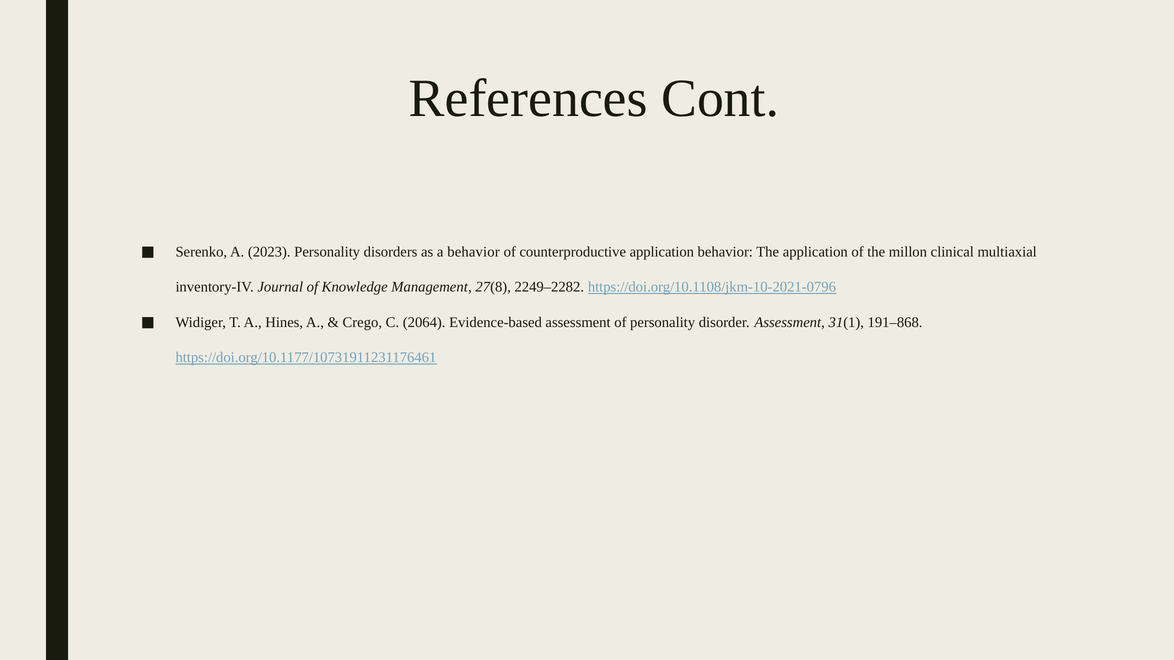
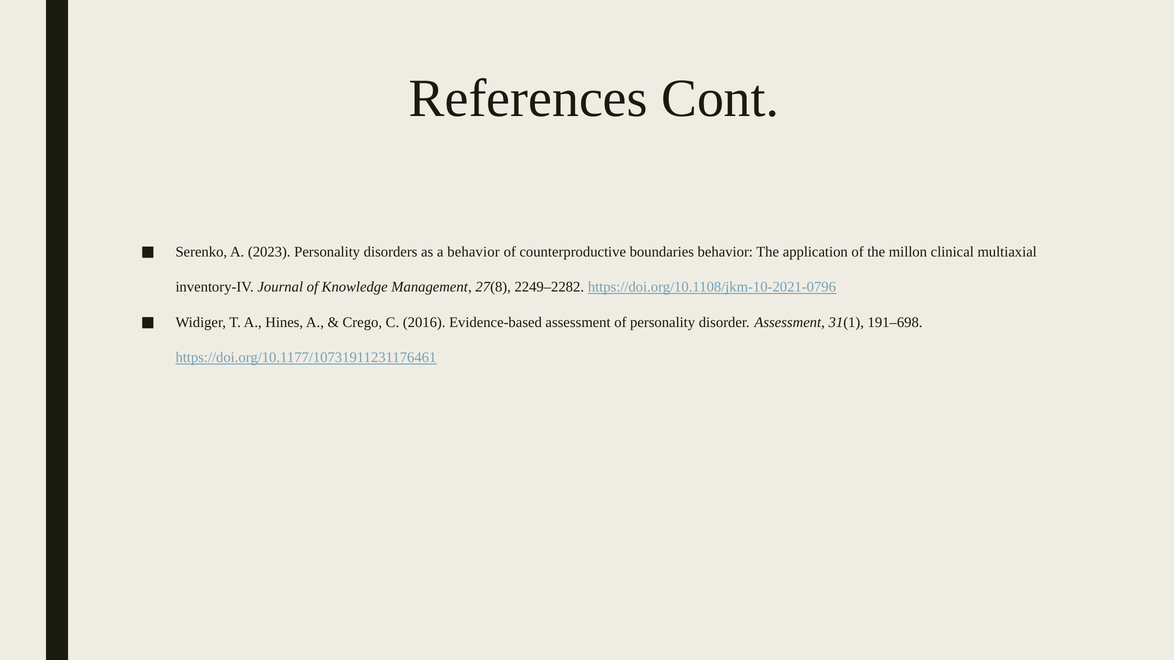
counterproductive application: application -> boundaries
2064: 2064 -> 2016
191–868: 191–868 -> 191–698
